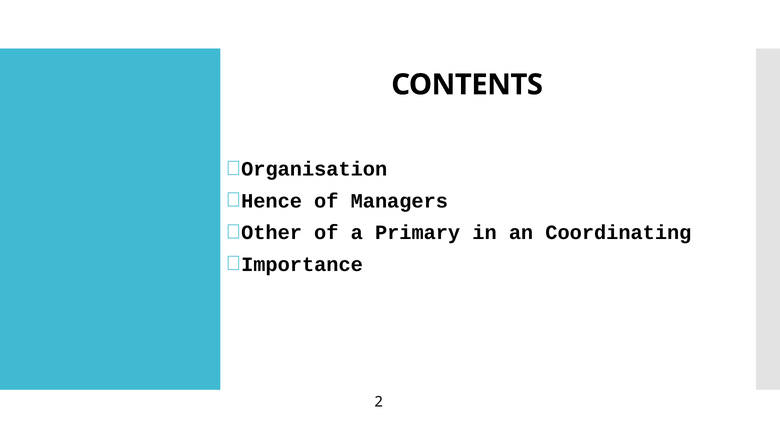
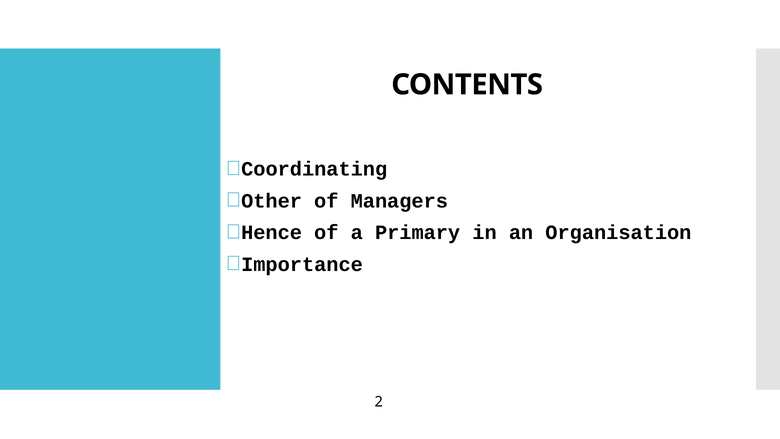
Organisation: Organisation -> Coordinating
Hence: Hence -> Other
Other: Other -> Hence
Coordinating: Coordinating -> Organisation
